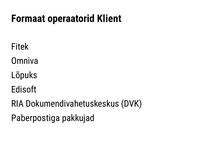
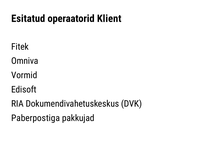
Formaat: Formaat -> Esitatud
Lõpuks: Lõpuks -> Vormid
